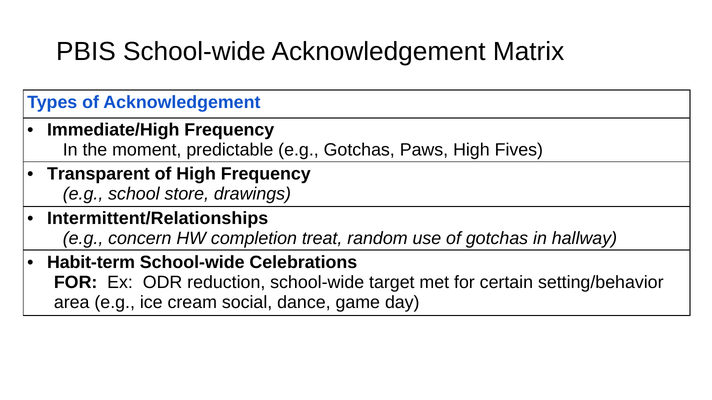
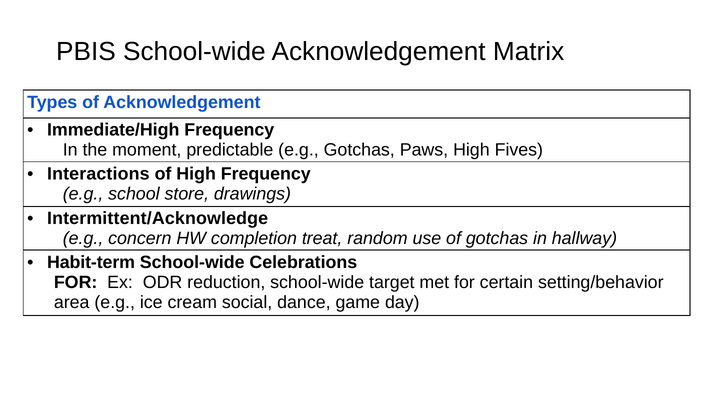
Transparent: Transparent -> Interactions
Intermittent/Relationships: Intermittent/Relationships -> Intermittent/Acknowledge
